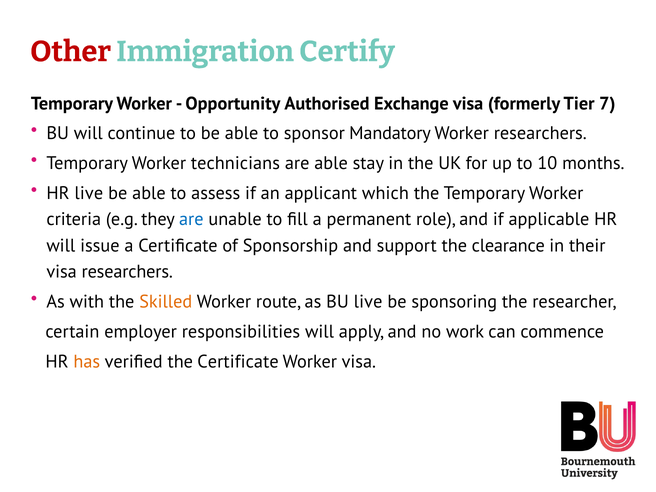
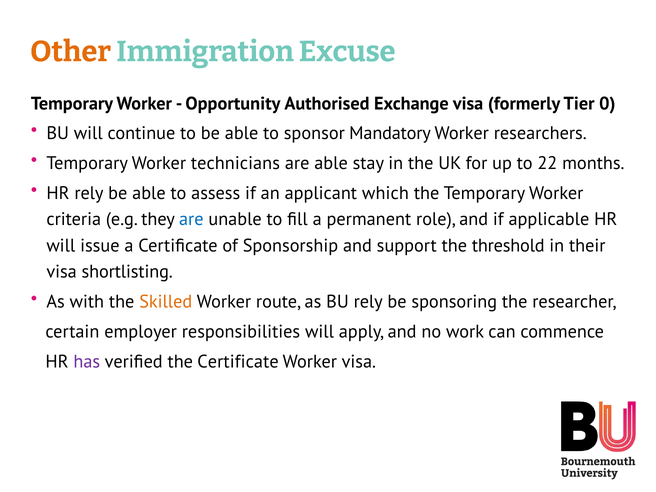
Other colour: red -> orange
Certify: Certify -> Excuse
7: 7 -> 0
10: 10 -> 22
HR live: live -> rely
clearance: clearance -> threshold
visa researchers: researchers -> shortlisting
BU live: live -> rely
has colour: orange -> purple
